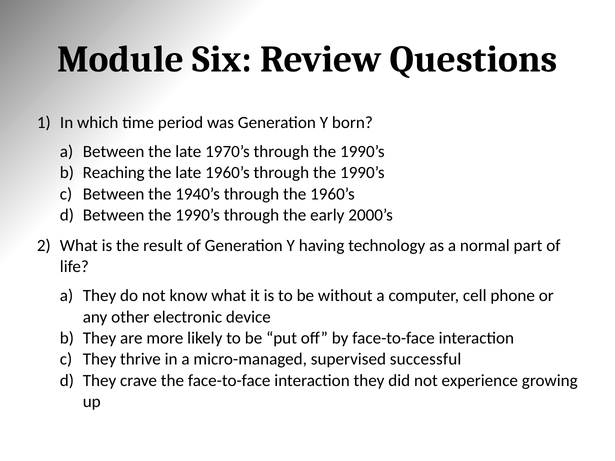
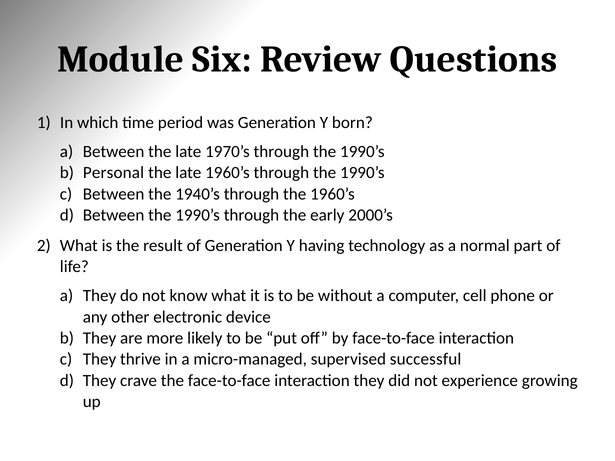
Reaching: Reaching -> Personal
